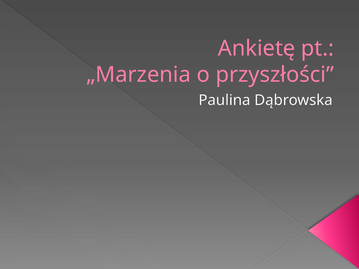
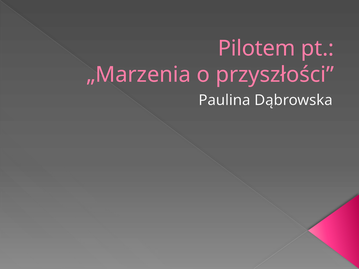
Ankietę: Ankietę -> Pilotem
